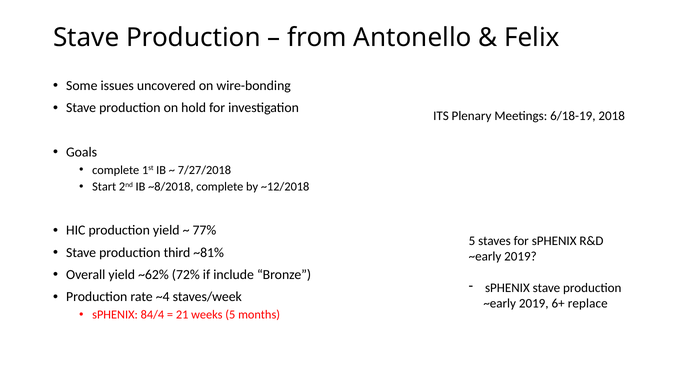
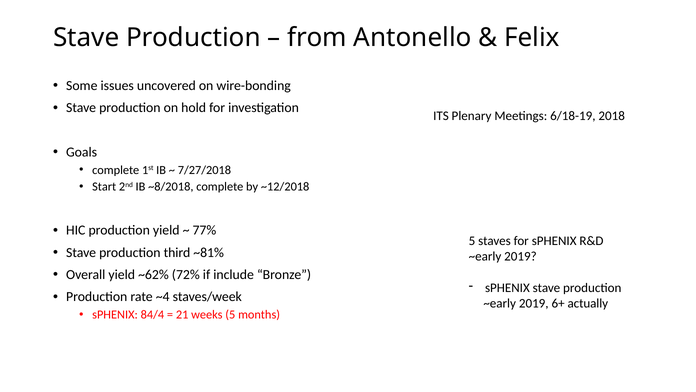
replace: replace -> actually
